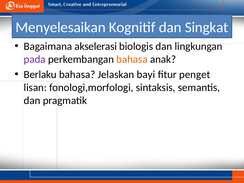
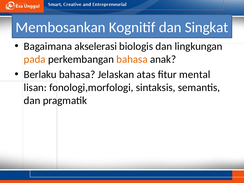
Menyelesaikan: Menyelesaikan -> Membosankan
pada colour: purple -> orange
bayi: bayi -> atas
penget: penget -> mental
